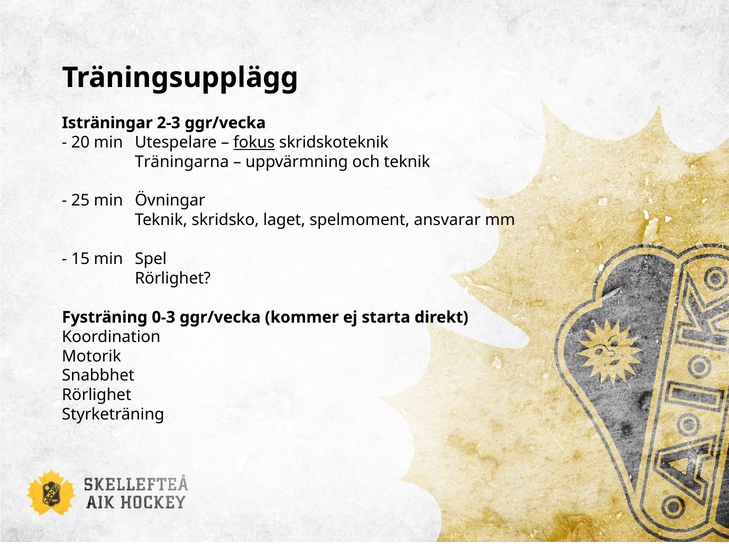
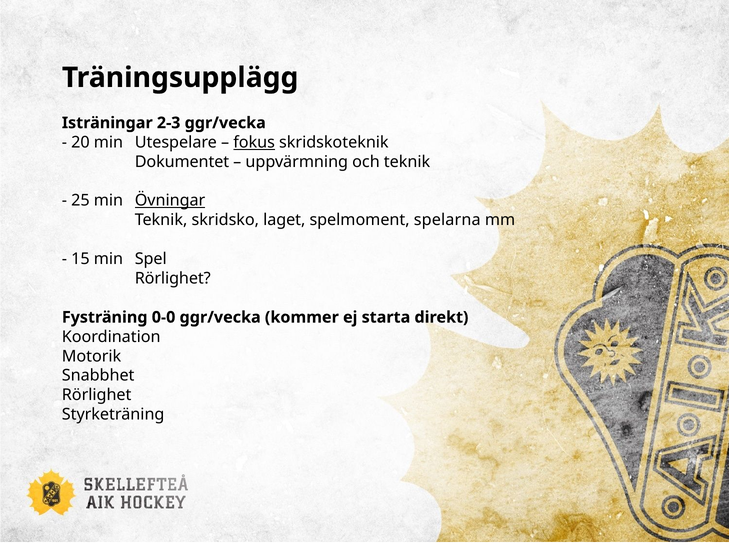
Träningarna: Träningarna -> Dokumentet
Övningar underline: none -> present
ansvarar: ansvarar -> spelarna
0-3: 0-3 -> 0-0
